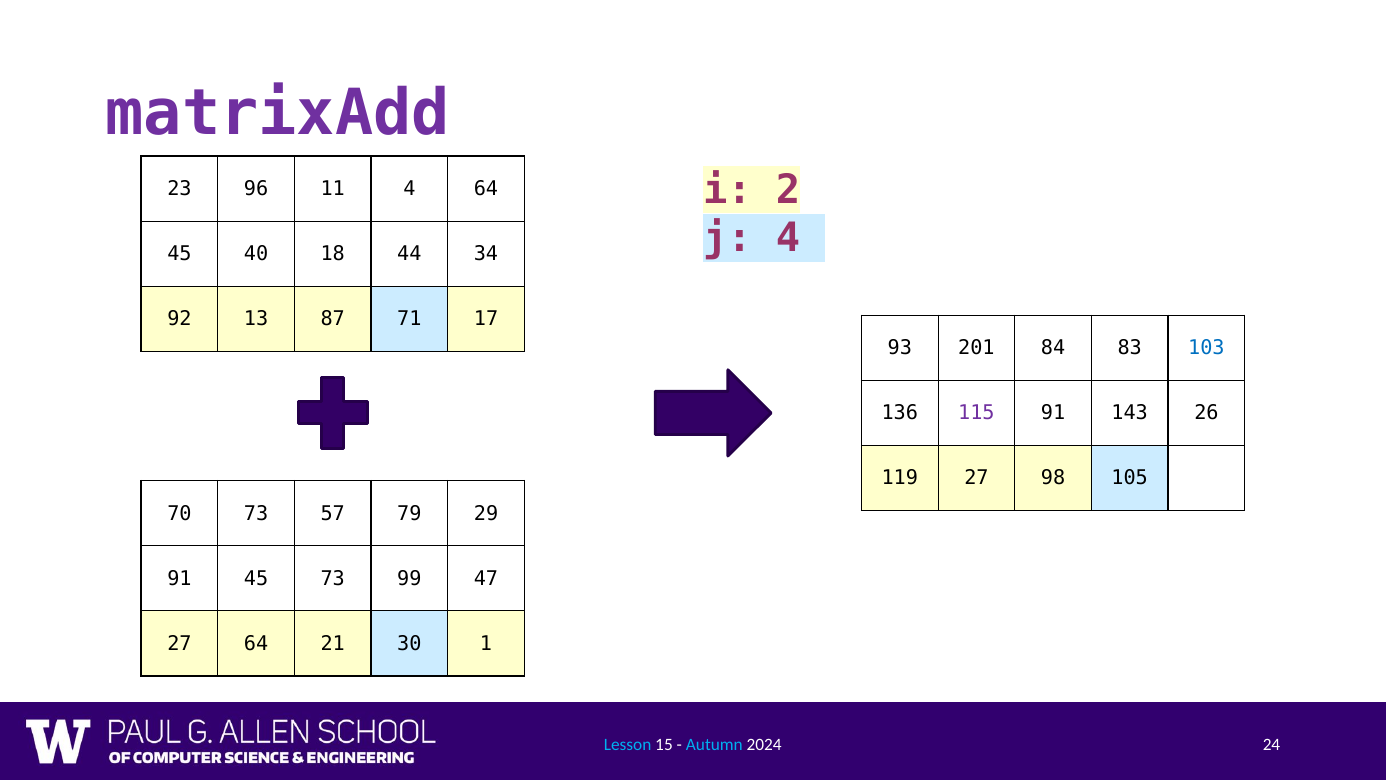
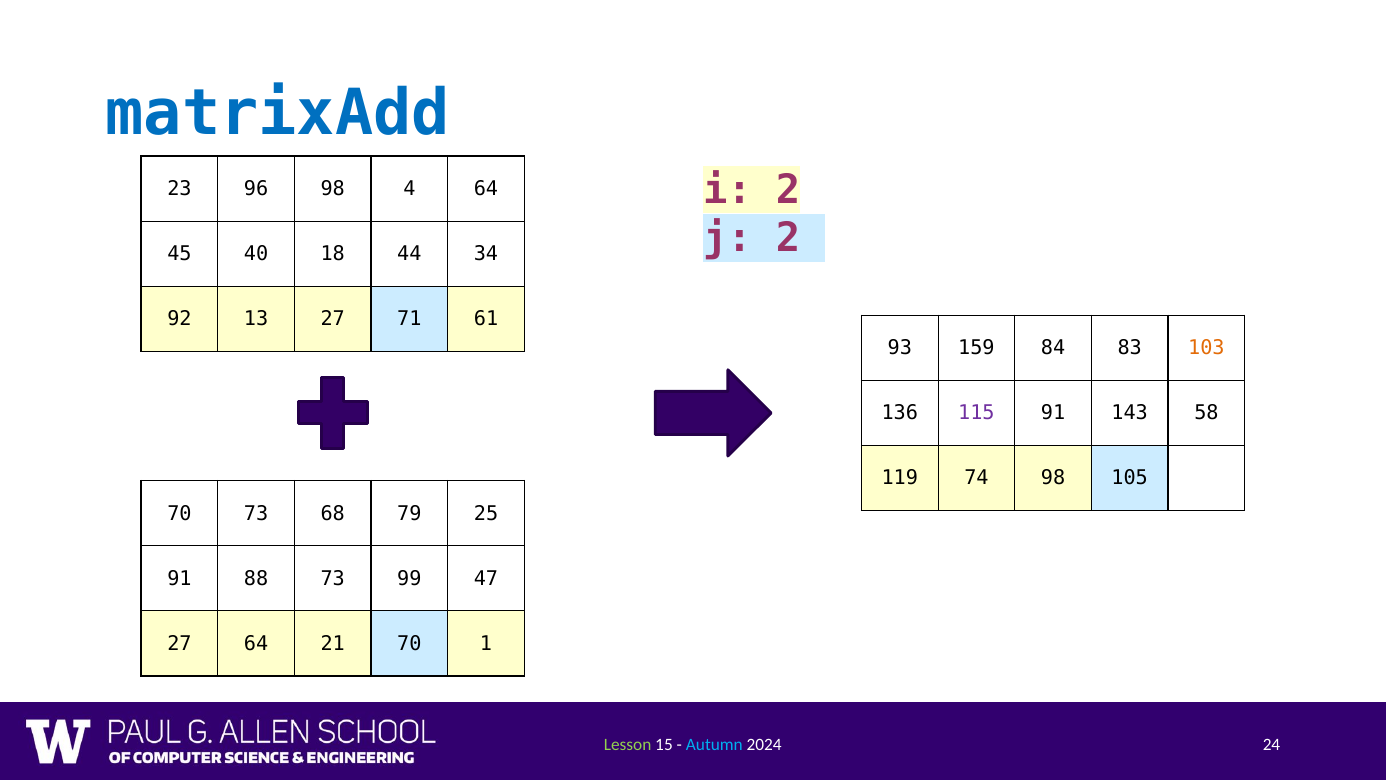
matrixAdd colour: purple -> blue
96 11: 11 -> 98
j 4: 4 -> 2
13 87: 87 -> 27
17: 17 -> 61
201: 201 -> 159
103 colour: blue -> orange
26: 26 -> 58
119 27: 27 -> 74
57: 57 -> 68
29: 29 -> 25
91 45: 45 -> 88
21 30: 30 -> 70
Lesson colour: light blue -> light green
